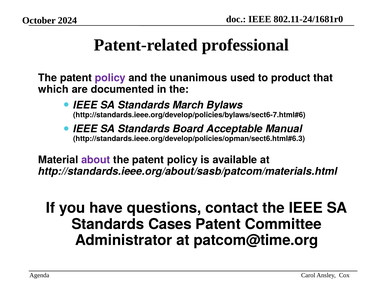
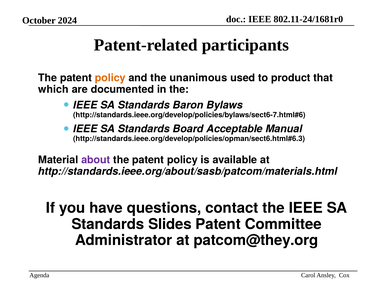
professional: professional -> participants
policy at (110, 78) colour: purple -> orange
March: March -> Baron
Cases: Cases -> Slides
patcom@time.org: patcom@time.org -> patcom@they.org
